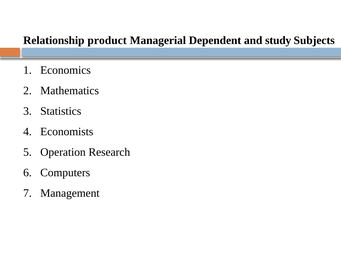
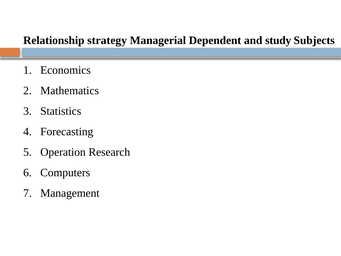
product: product -> strategy
Economists: Economists -> Forecasting
